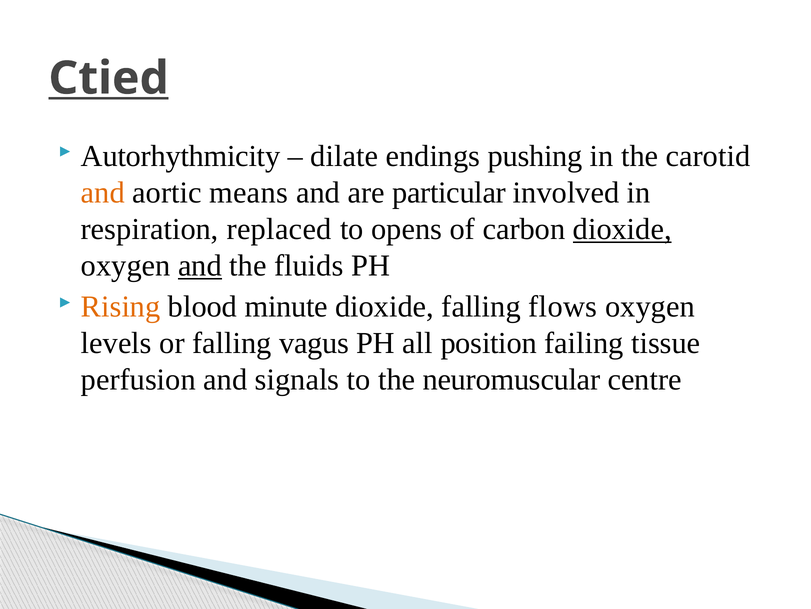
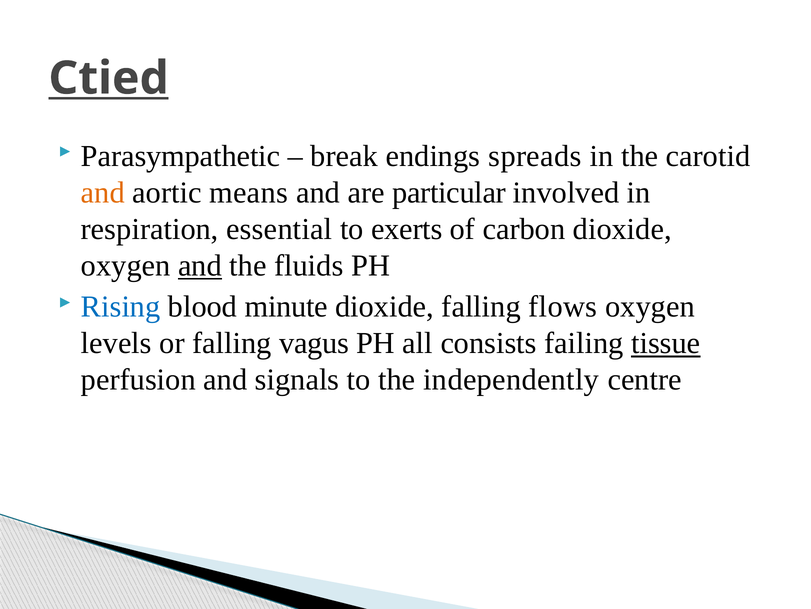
Autorhythmicity: Autorhythmicity -> Parasympathetic
dilate: dilate -> break
pushing: pushing -> spreads
replaced: replaced -> essential
opens: opens -> exerts
dioxide at (622, 229) underline: present -> none
Rising colour: orange -> blue
position: position -> consists
tissue underline: none -> present
neuromuscular: neuromuscular -> independently
